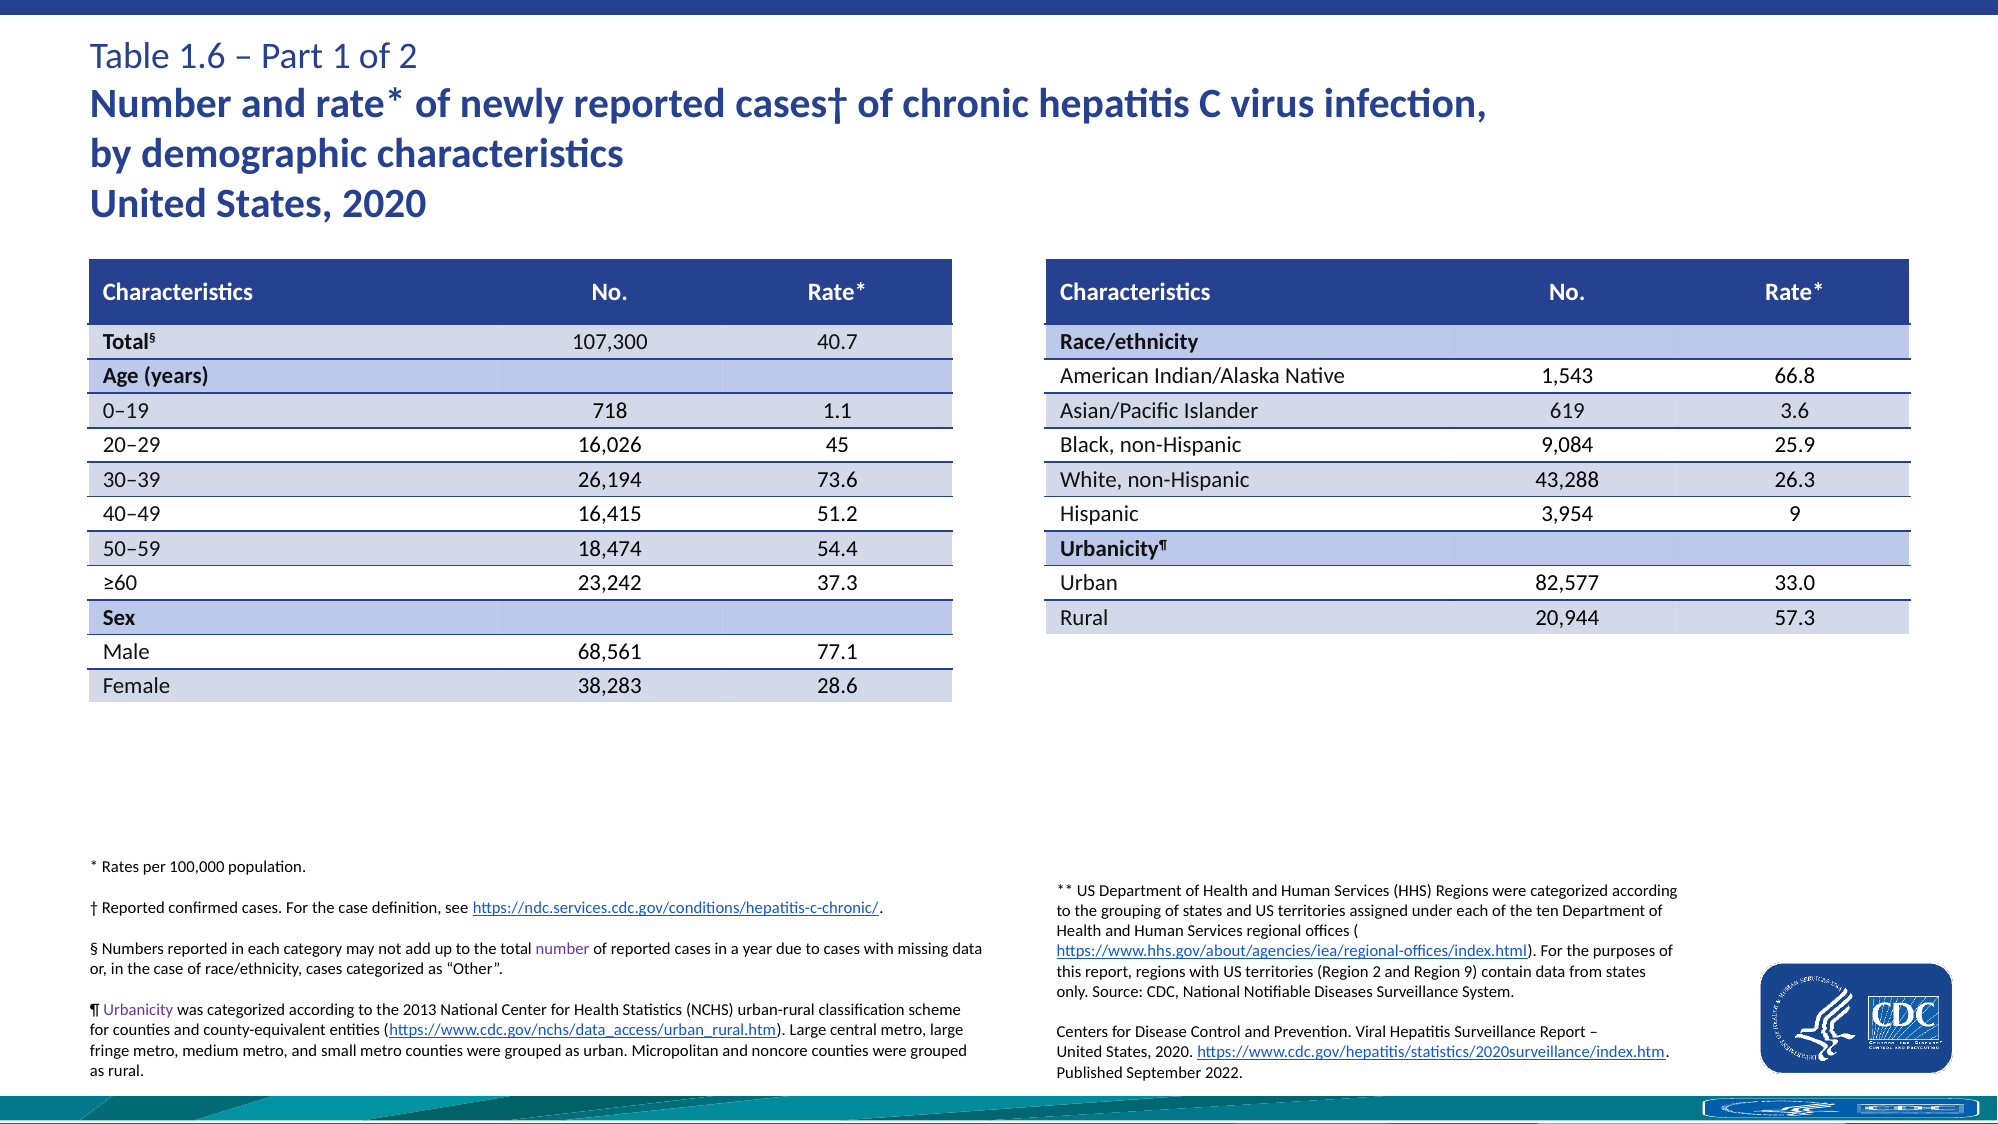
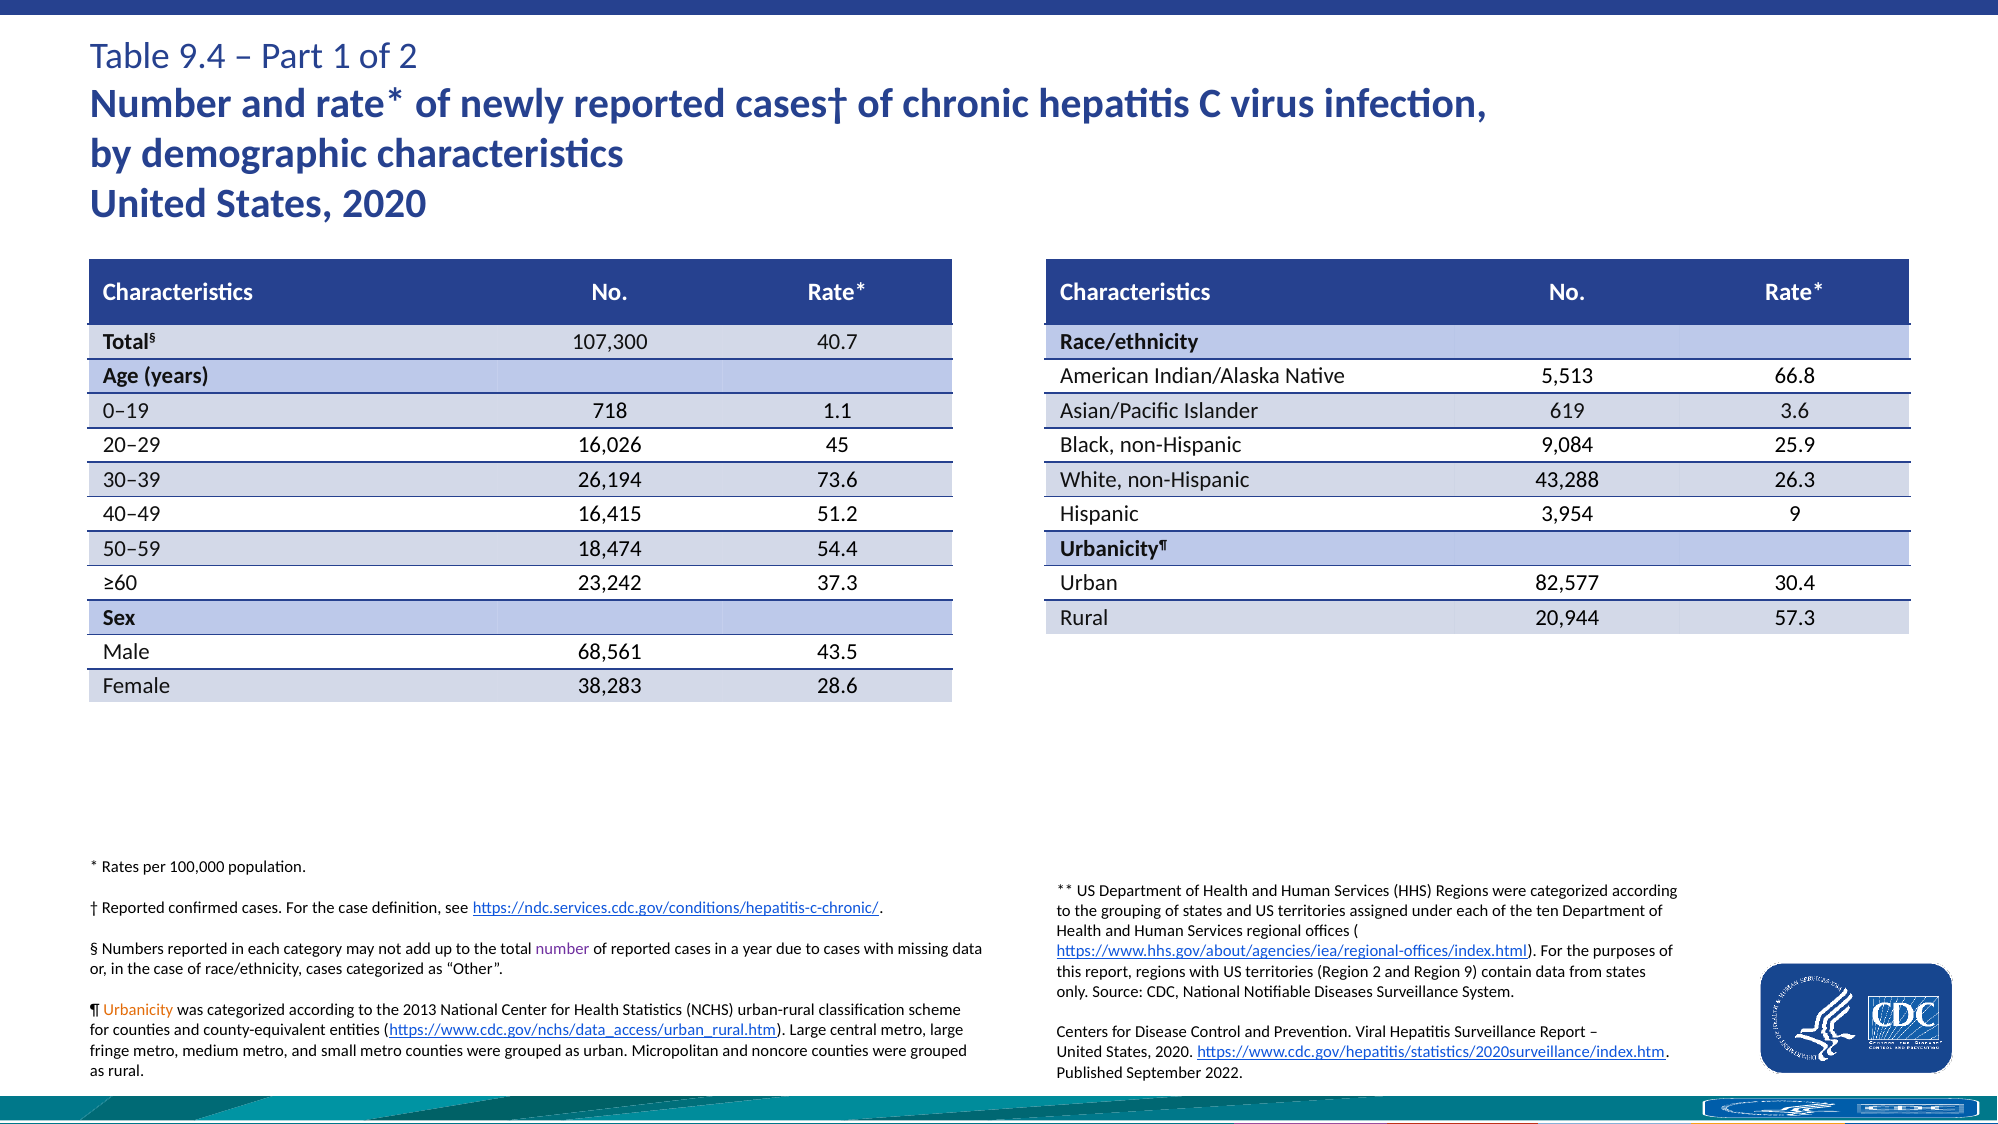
1.6: 1.6 -> 9.4
1,543: 1,543 -> 5,513
33.0: 33.0 -> 30.4
77.1: 77.1 -> 43.5
Urbanicity colour: purple -> orange
